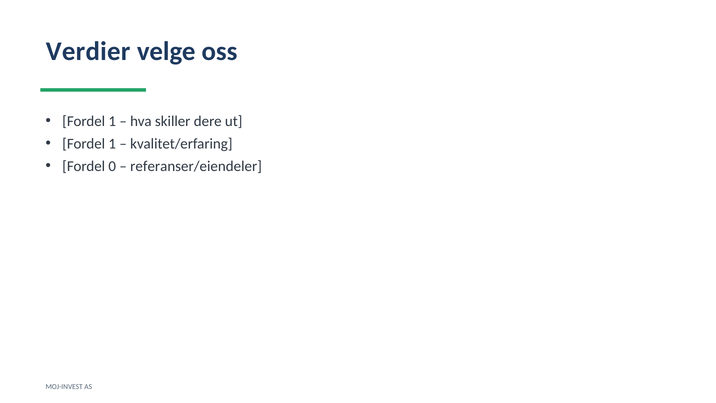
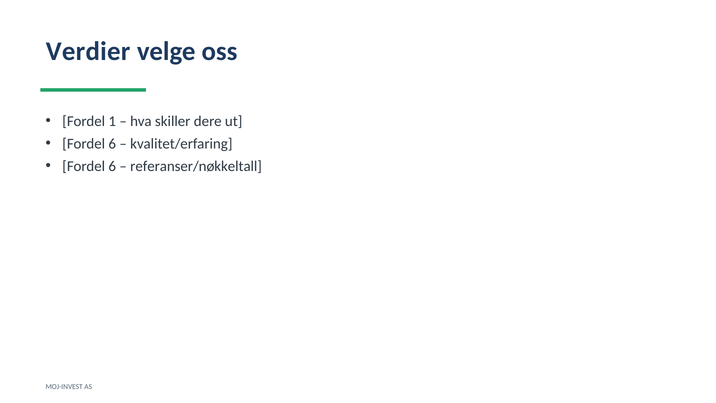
1 at (112, 144): 1 -> 6
0 at (112, 166): 0 -> 6
referanser/eiendeler: referanser/eiendeler -> referanser/nøkkeltall
